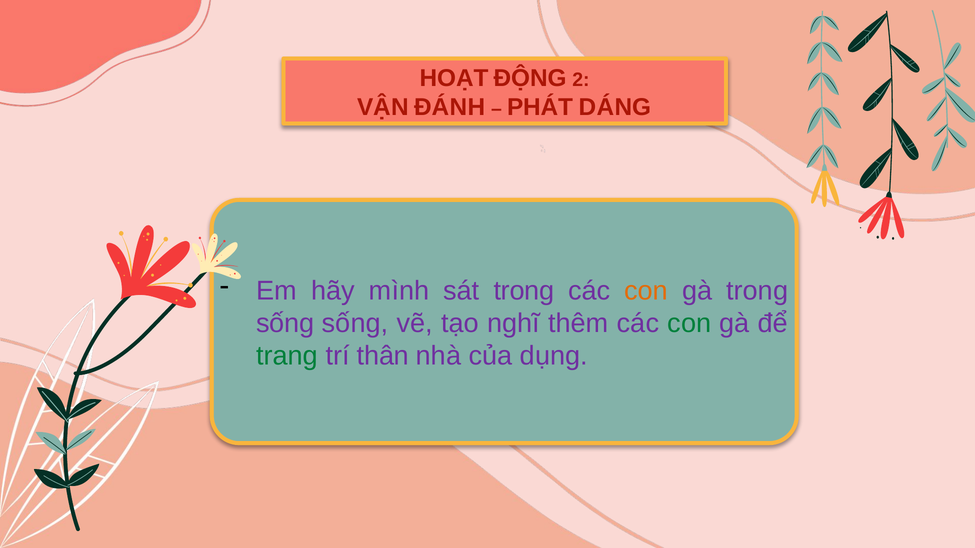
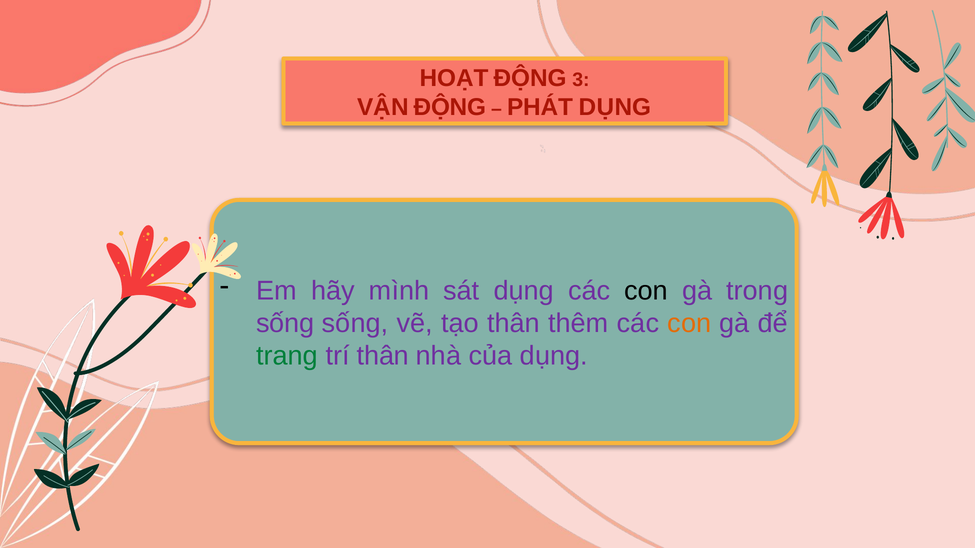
2: 2 -> 3
VẬN ĐÁNH: ĐÁNH -> ĐỘNG
PHÁT DÁNG: DÁNG -> DỤNG
sát trong: trong -> dụng
con at (646, 291) colour: orange -> black
tạo nghĩ: nghĩ -> thân
con at (689, 324) colour: green -> orange
